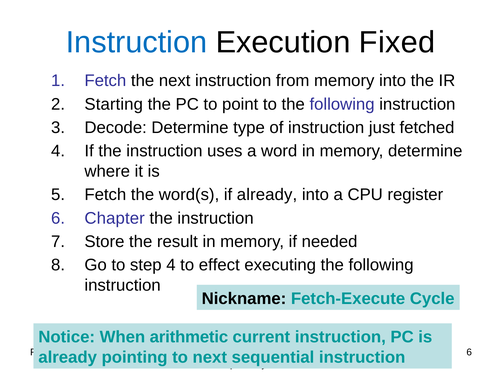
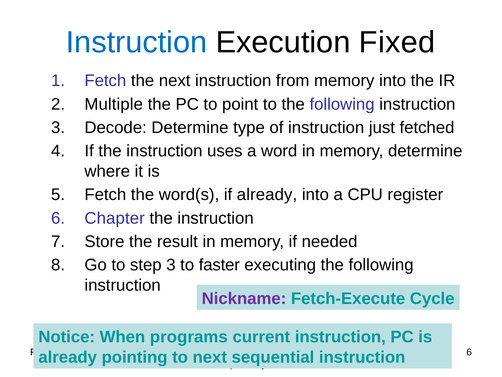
Starting: Starting -> Multiple
step 4: 4 -> 3
effect: effect -> faster
Nickname colour: black -> purple
arithmetic: arithmetic -> programs
